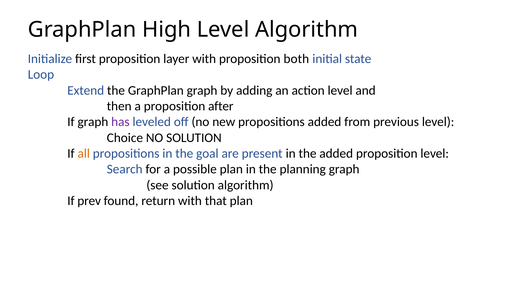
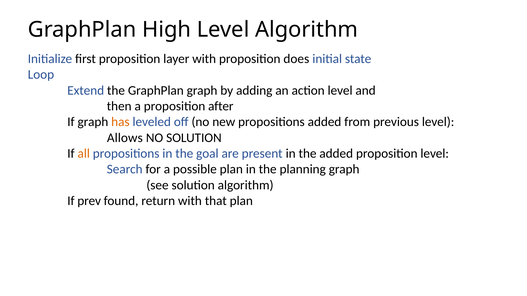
both: both -> does
has colour: purple -> orange
Choice: Choice -> Allows
